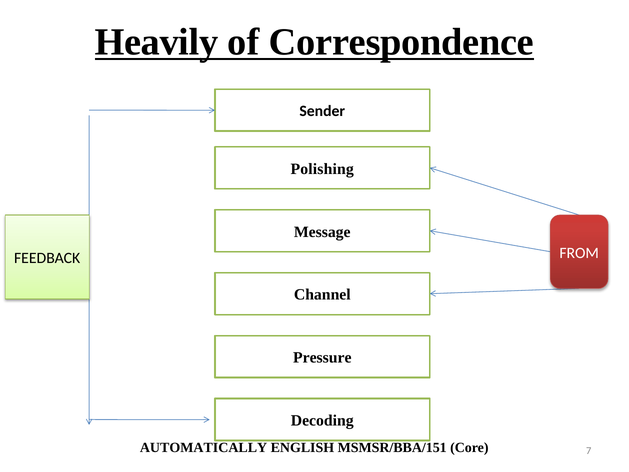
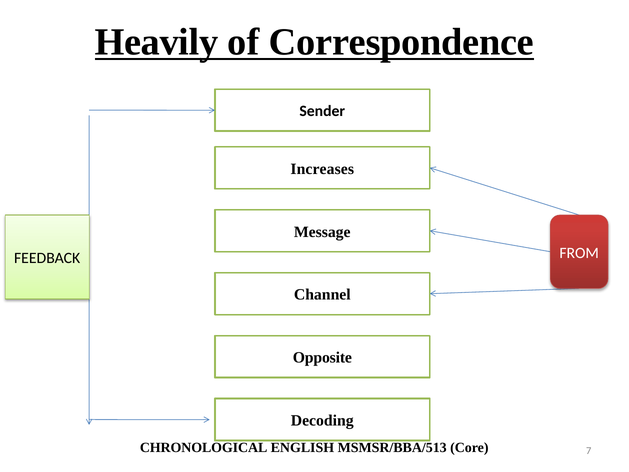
Polishing: Polishing -> Increases
Pressure: Pressure -> Opposite
AUTOMATICALLY: AUTOMATICALLY -> CHRONOLOGICAL
MSMSR/BBA/151: MSMSR/BBA/151 -> MSMSR/BBA/513
